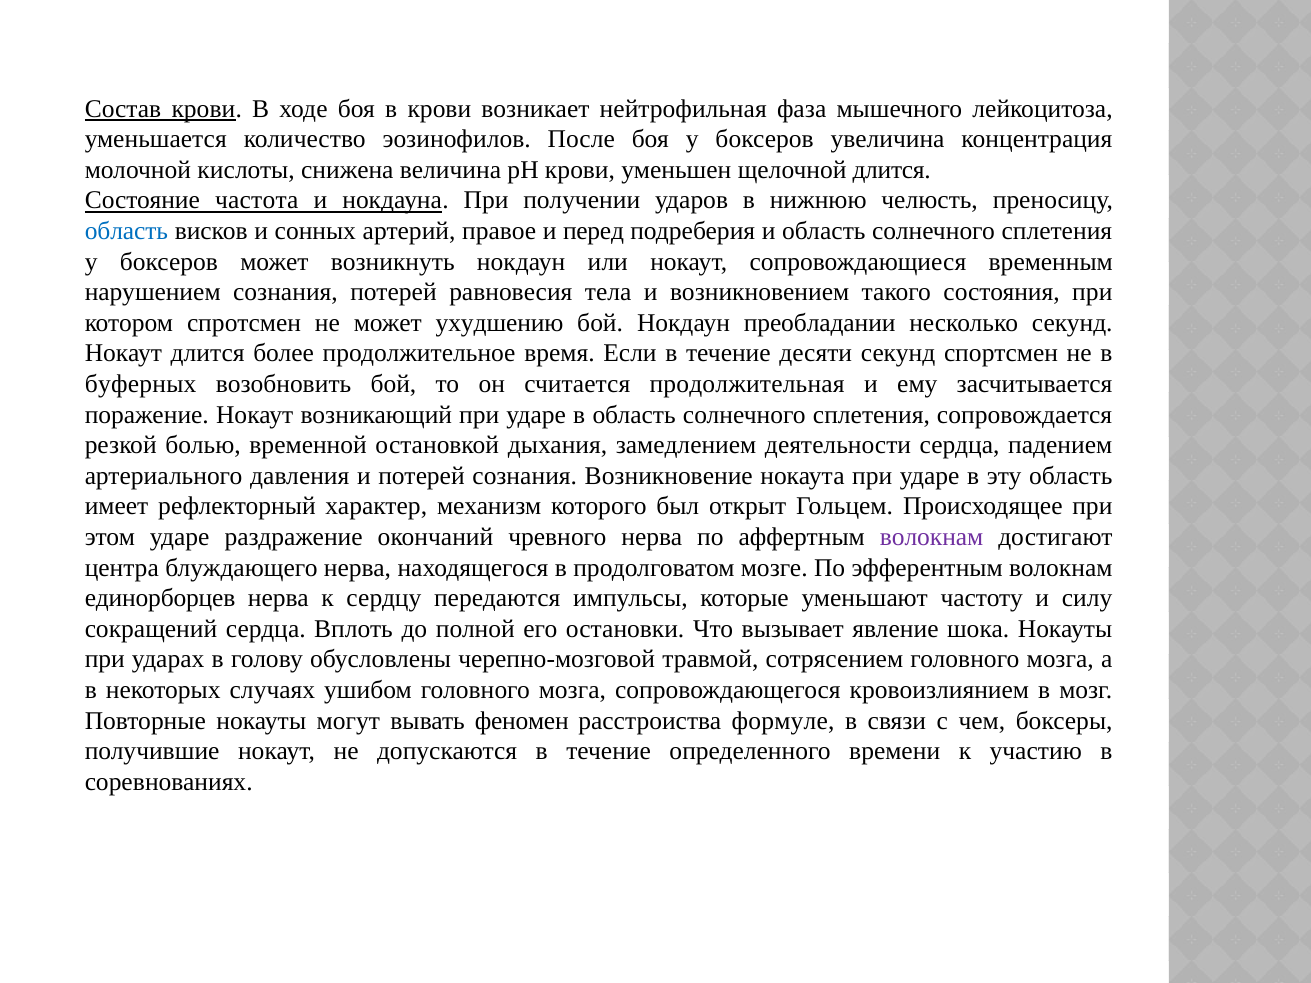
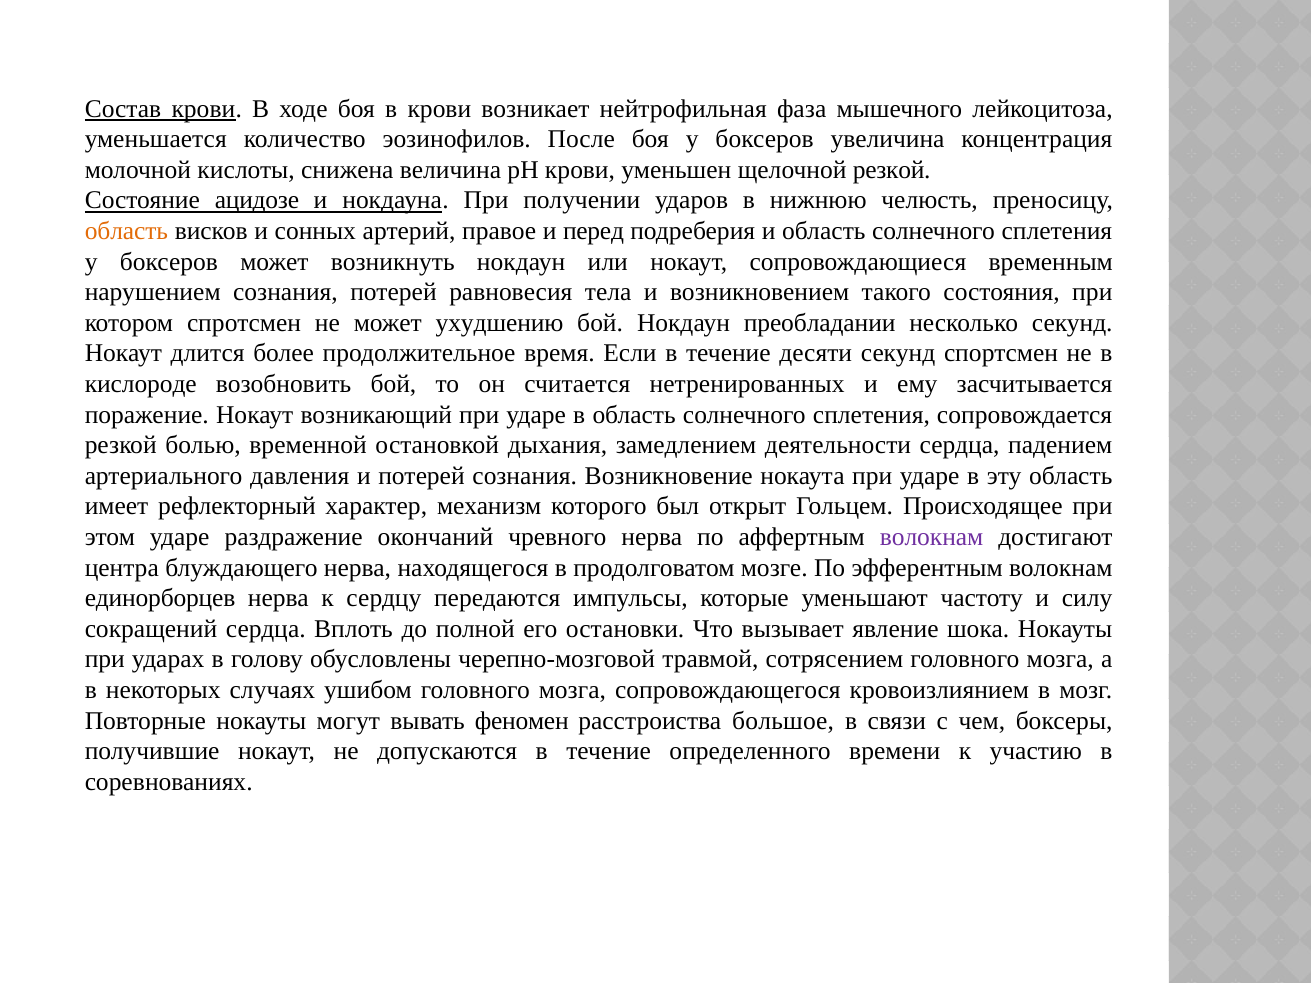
щелочной длится: длится -> резкой
частота: частота -> ацидозе
область at (126, 231) colour: blue -> orange
буферных: буферных -> кислороде
продолжительная: продолжительная -> нетренированных
формуле: формуле -> большое
